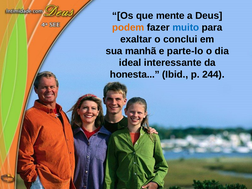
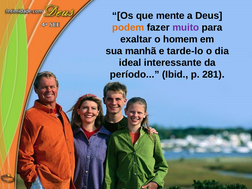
muito colour: blue -> purple
conclui: conclui -> homem
parte-lo: parte-lo -> tarde-lo
honesta: honesta -> período
244: 244 -> 281
